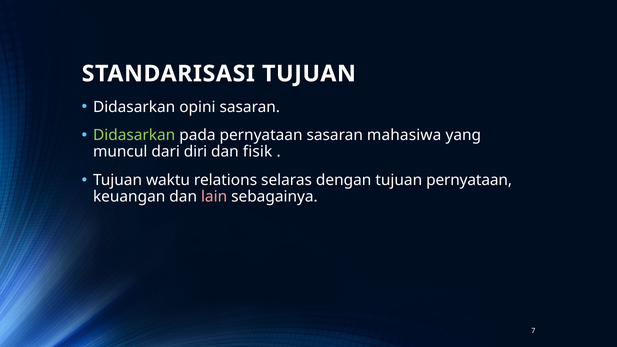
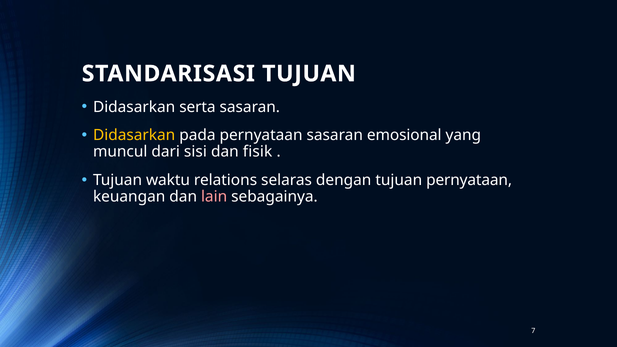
opini: opini -> serta
Didasarkan at (134, 135) colour: light green -> yellow
mahasiwa: mahasiwa -> emosional
diri: diri -> sisi
